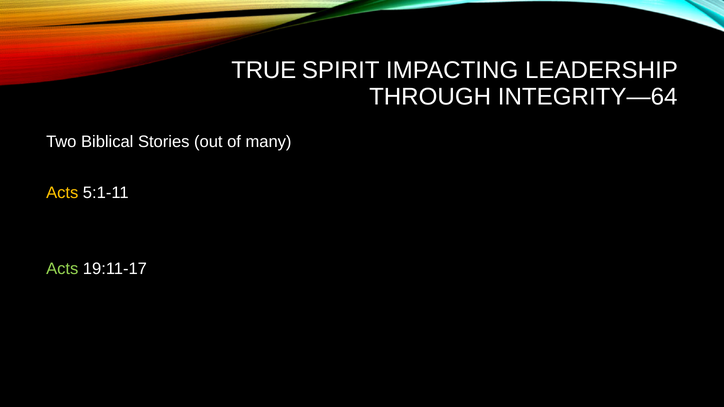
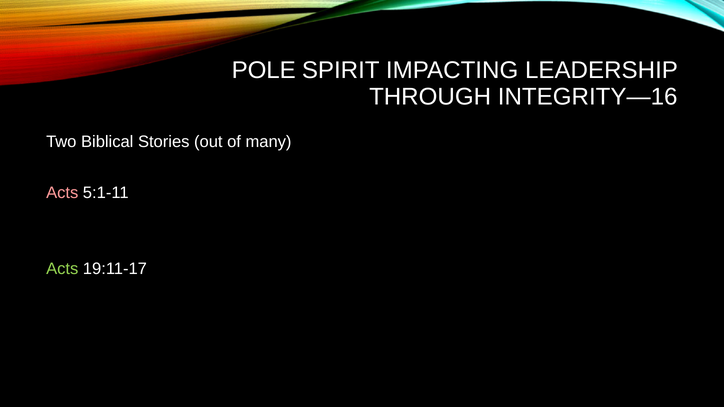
TRUE: TRUE -> POLE
INTEGRITY—64: INTEGRITY—64 -> INTEGRITY—16
Acts at (62, 193) colour: yellow -> pink
